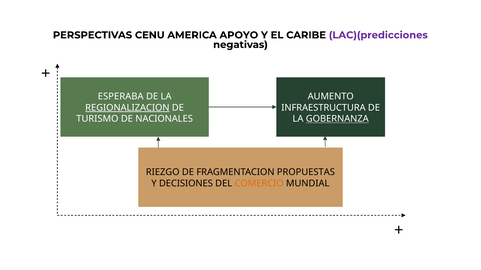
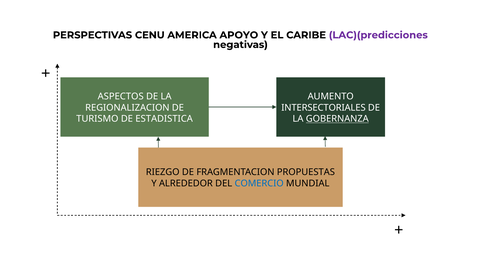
ESPERABA: ESPERABA -> ASPECTOS
REGIONALIZACION underline: present -> none
INFRAESTRUCTURA: INFRAESTRUCTURA -> INTERSECTORIALES
NACIONALES: NACIONALES -> ESTADISTICA
DECISIONES: DECISIONES -> ALREDEDOR
COMERCIO colour: orange -> blue
